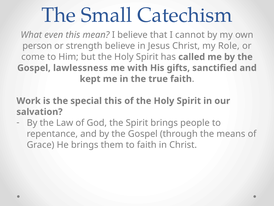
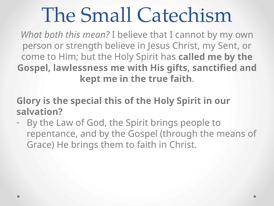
even: even -> both
Role: Role -> Sent
Work: Work -> Glory
